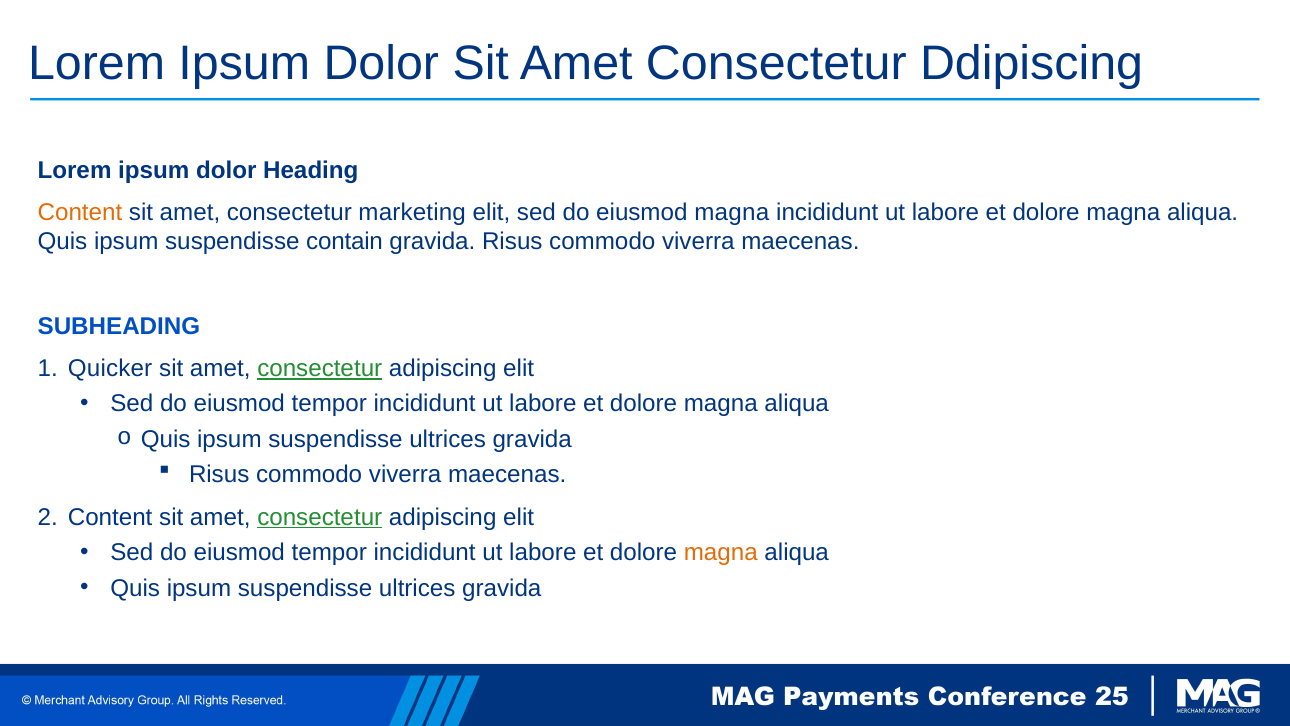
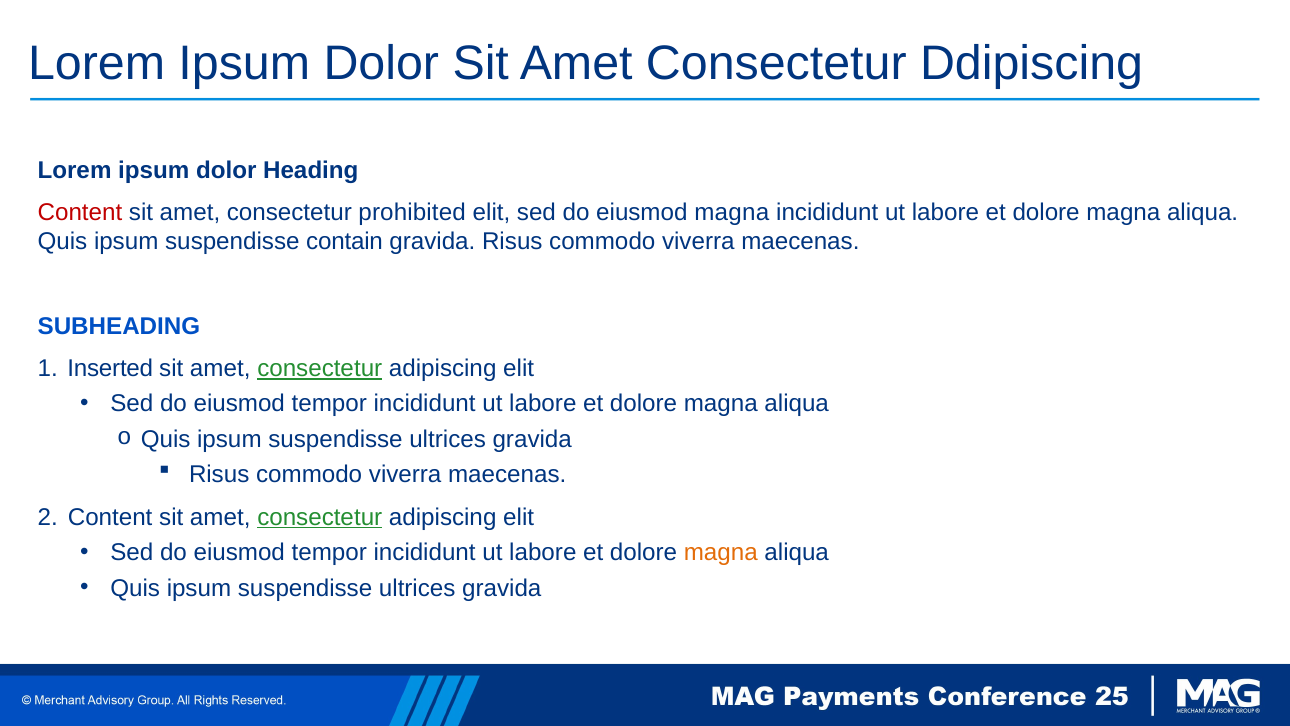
Content at (80, 213) colour: orange -> red
marketing: marketing -> prohibited
Quicker: Quicker -> Inserted
